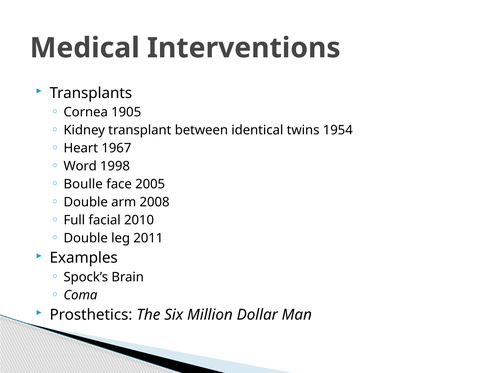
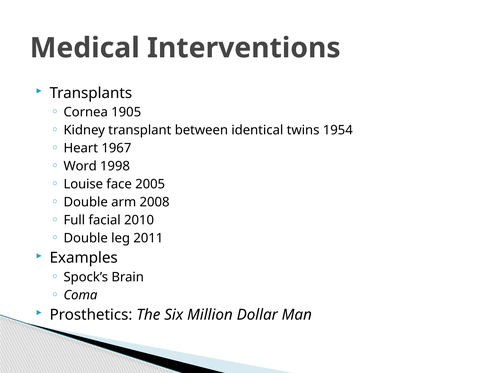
Boulle: Boulle -> Louise
